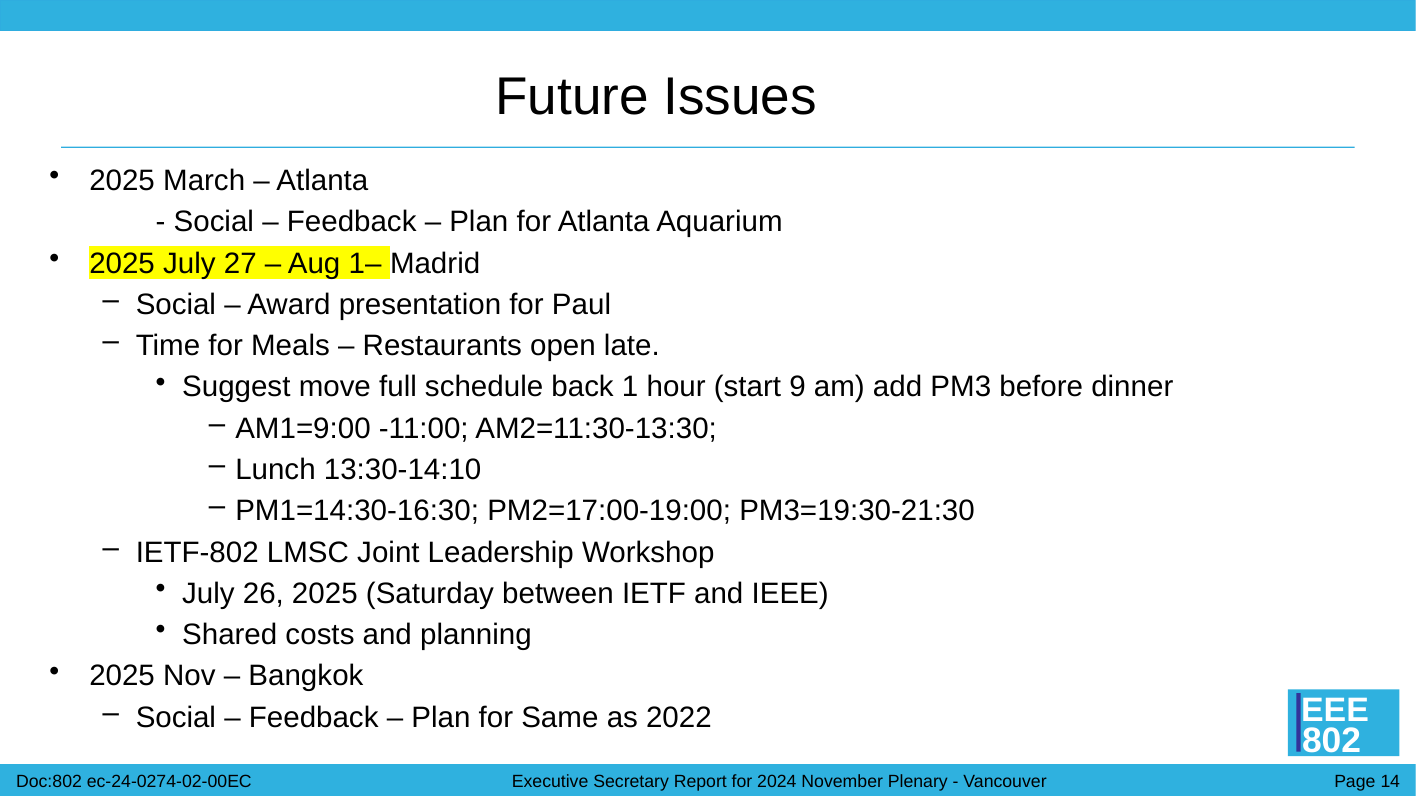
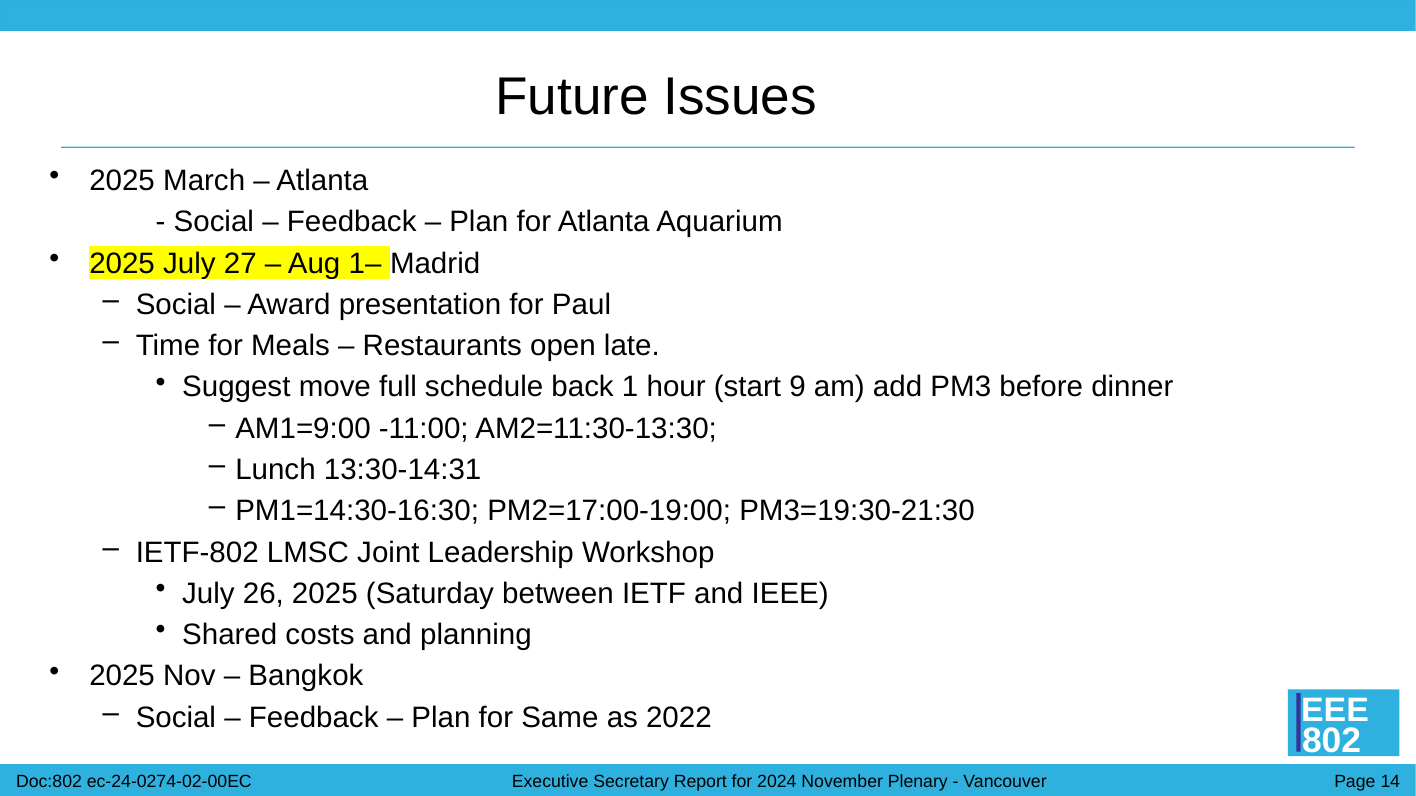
13:30-14:10: 13:30-14:10 -> 13:30-14:31
